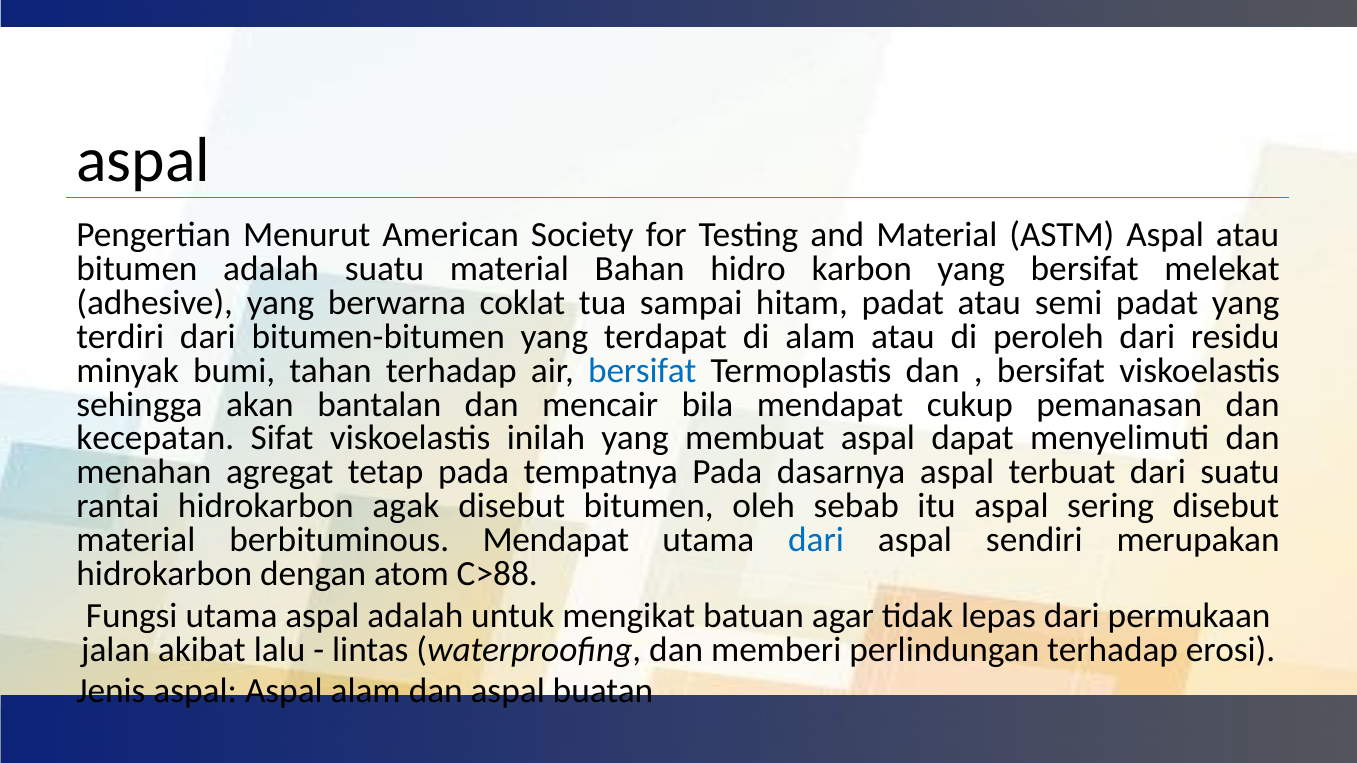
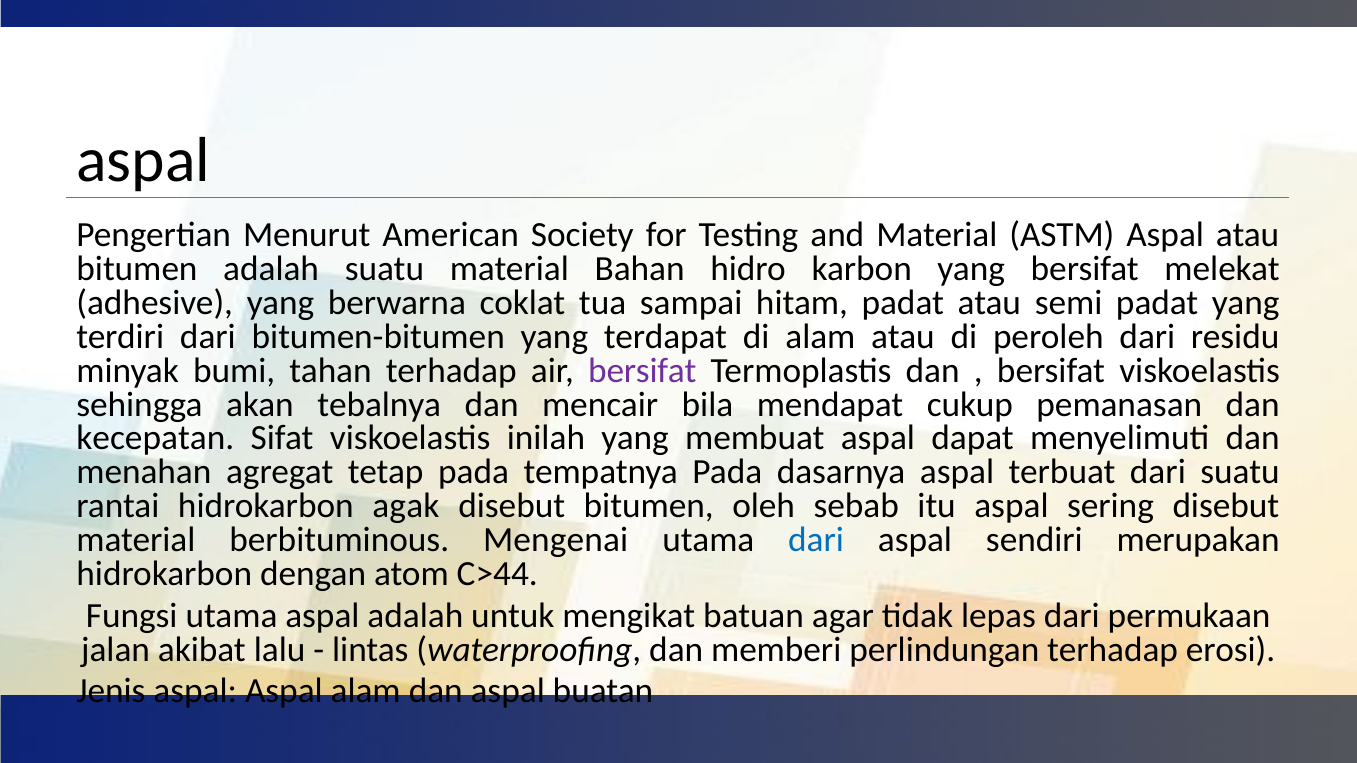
bersifat at (642, 371) colour: blue -> purple
bantalan: bantalan -> tebalnya
berbituminous Mendapat: Mendapat -> Mengenai
C>88: C>88 -> C>44
